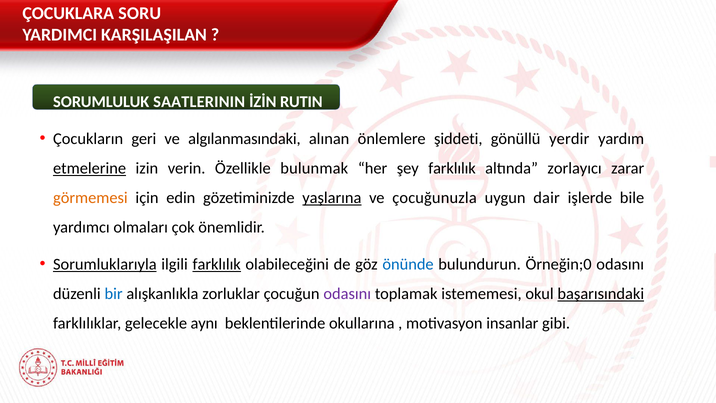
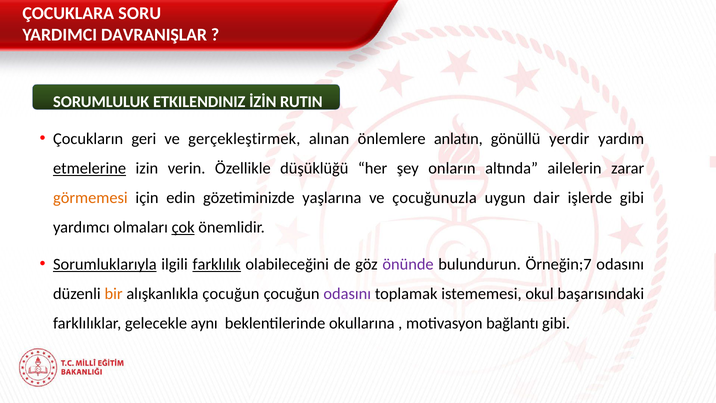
KARŞILAŞILAN: KARŞILAŞILAN -> DAVRANIŞLAR
SAATLERININ: SAATLERININ -> ETKILENDINIZ
algılanmasındaki: algılanmasındaki -> gerçekleştirmek
şiddeti: şiddeti -> anlatın
bulunmak: bulunmak -> düşüklüğü
şey farklılık: farklılık -> onların
zorlayıcı: zorlayıcı -> ailelerin
yaşlarına underline: present -> none
işlerde bile: bile -> gibi
çok underline: none -> present
önünde colour: blue -> purple
Örneğin;0: Örneğin;0 -> Örneğin;7
bir colour: blue -> orange
alışkanlıkla zorluklar: zorluklar -> çocuğun
başarısındaki underline: present -> none
insanlar: insanlar -> bağlantı
